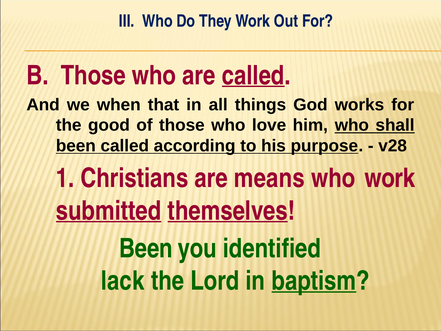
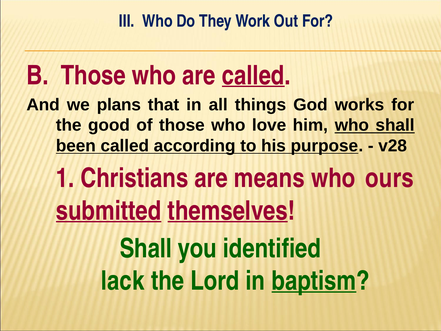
when: when -> plans
who work: work -> ours
Been at (146, 248): Been -> Shall
